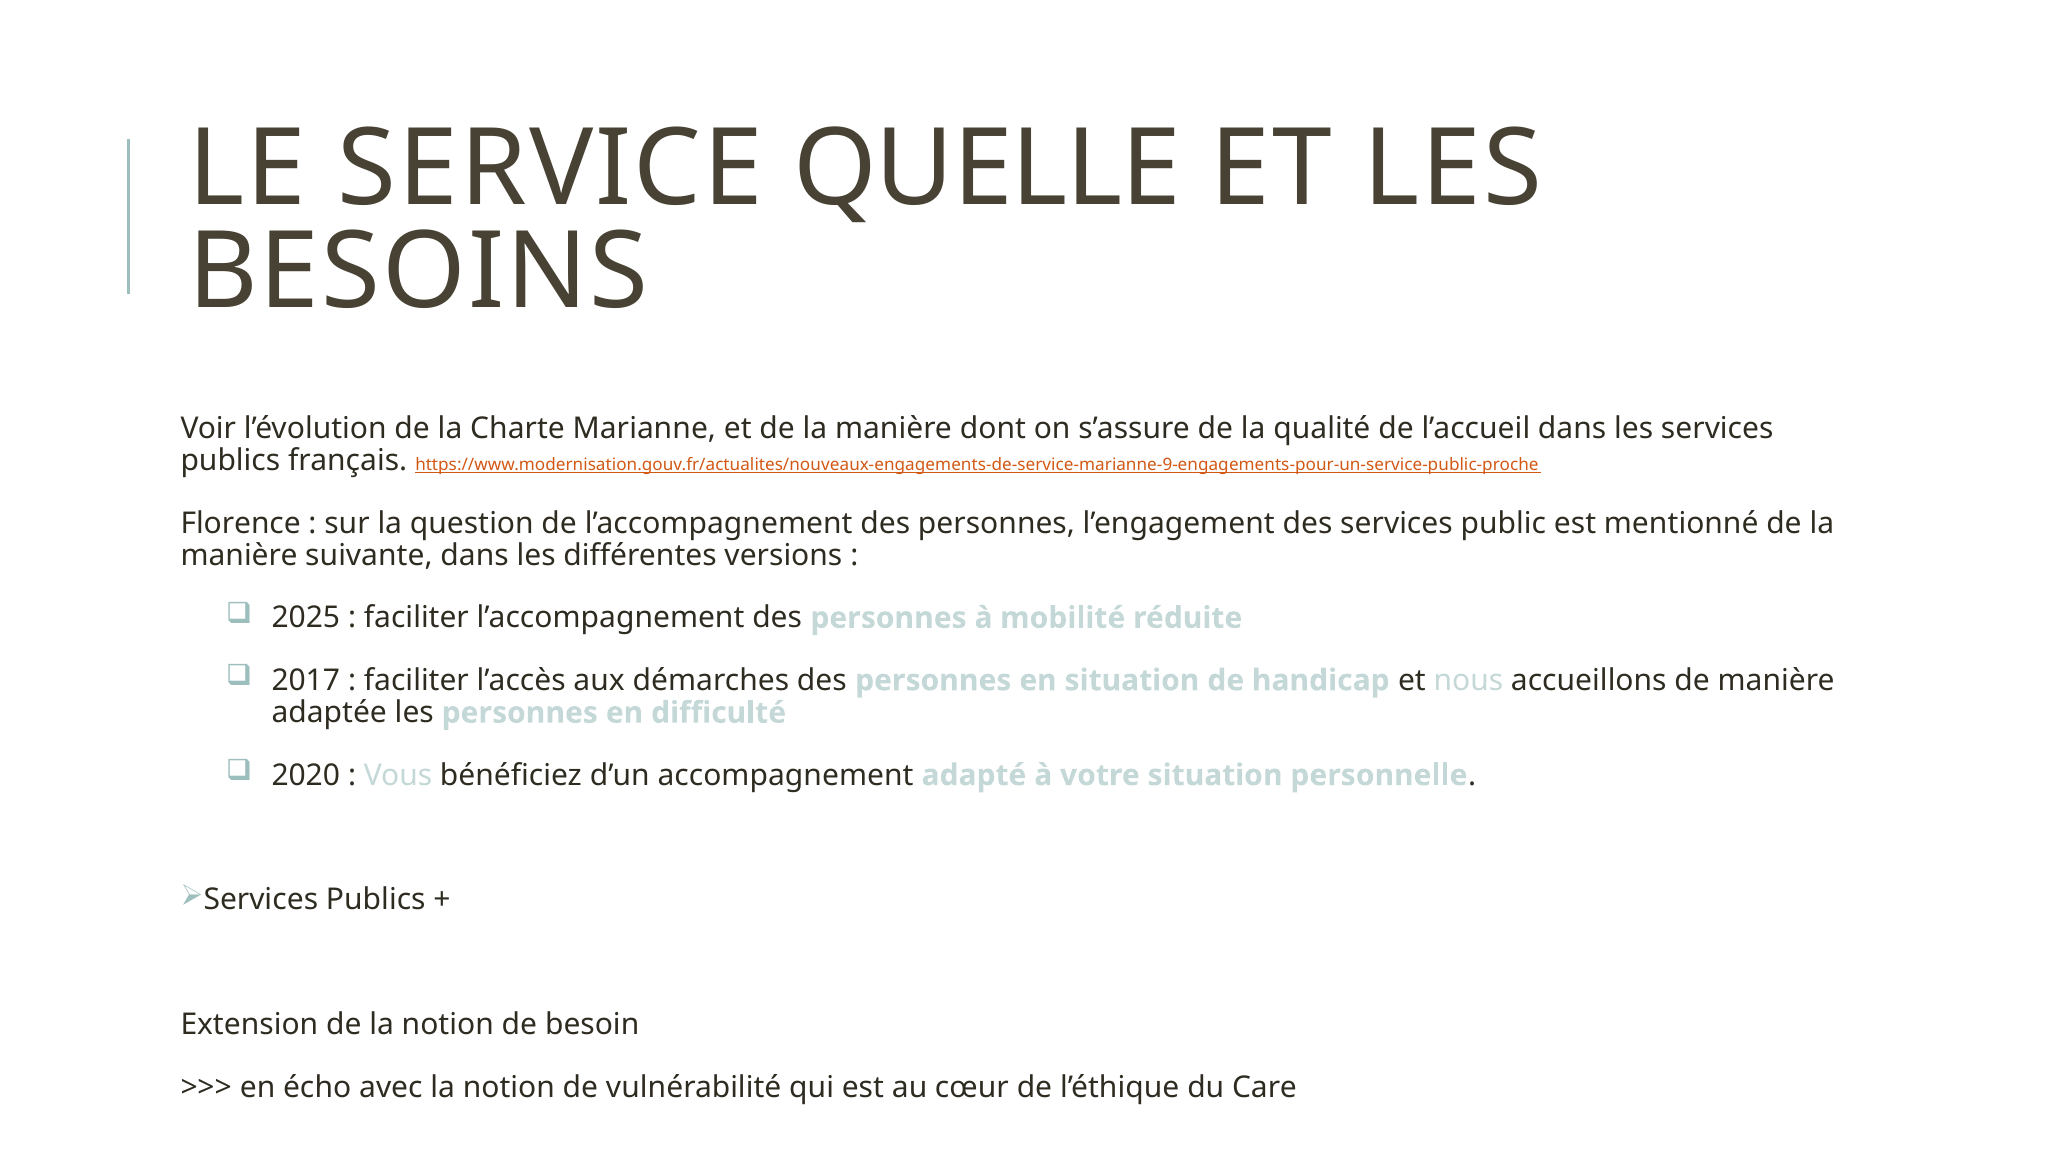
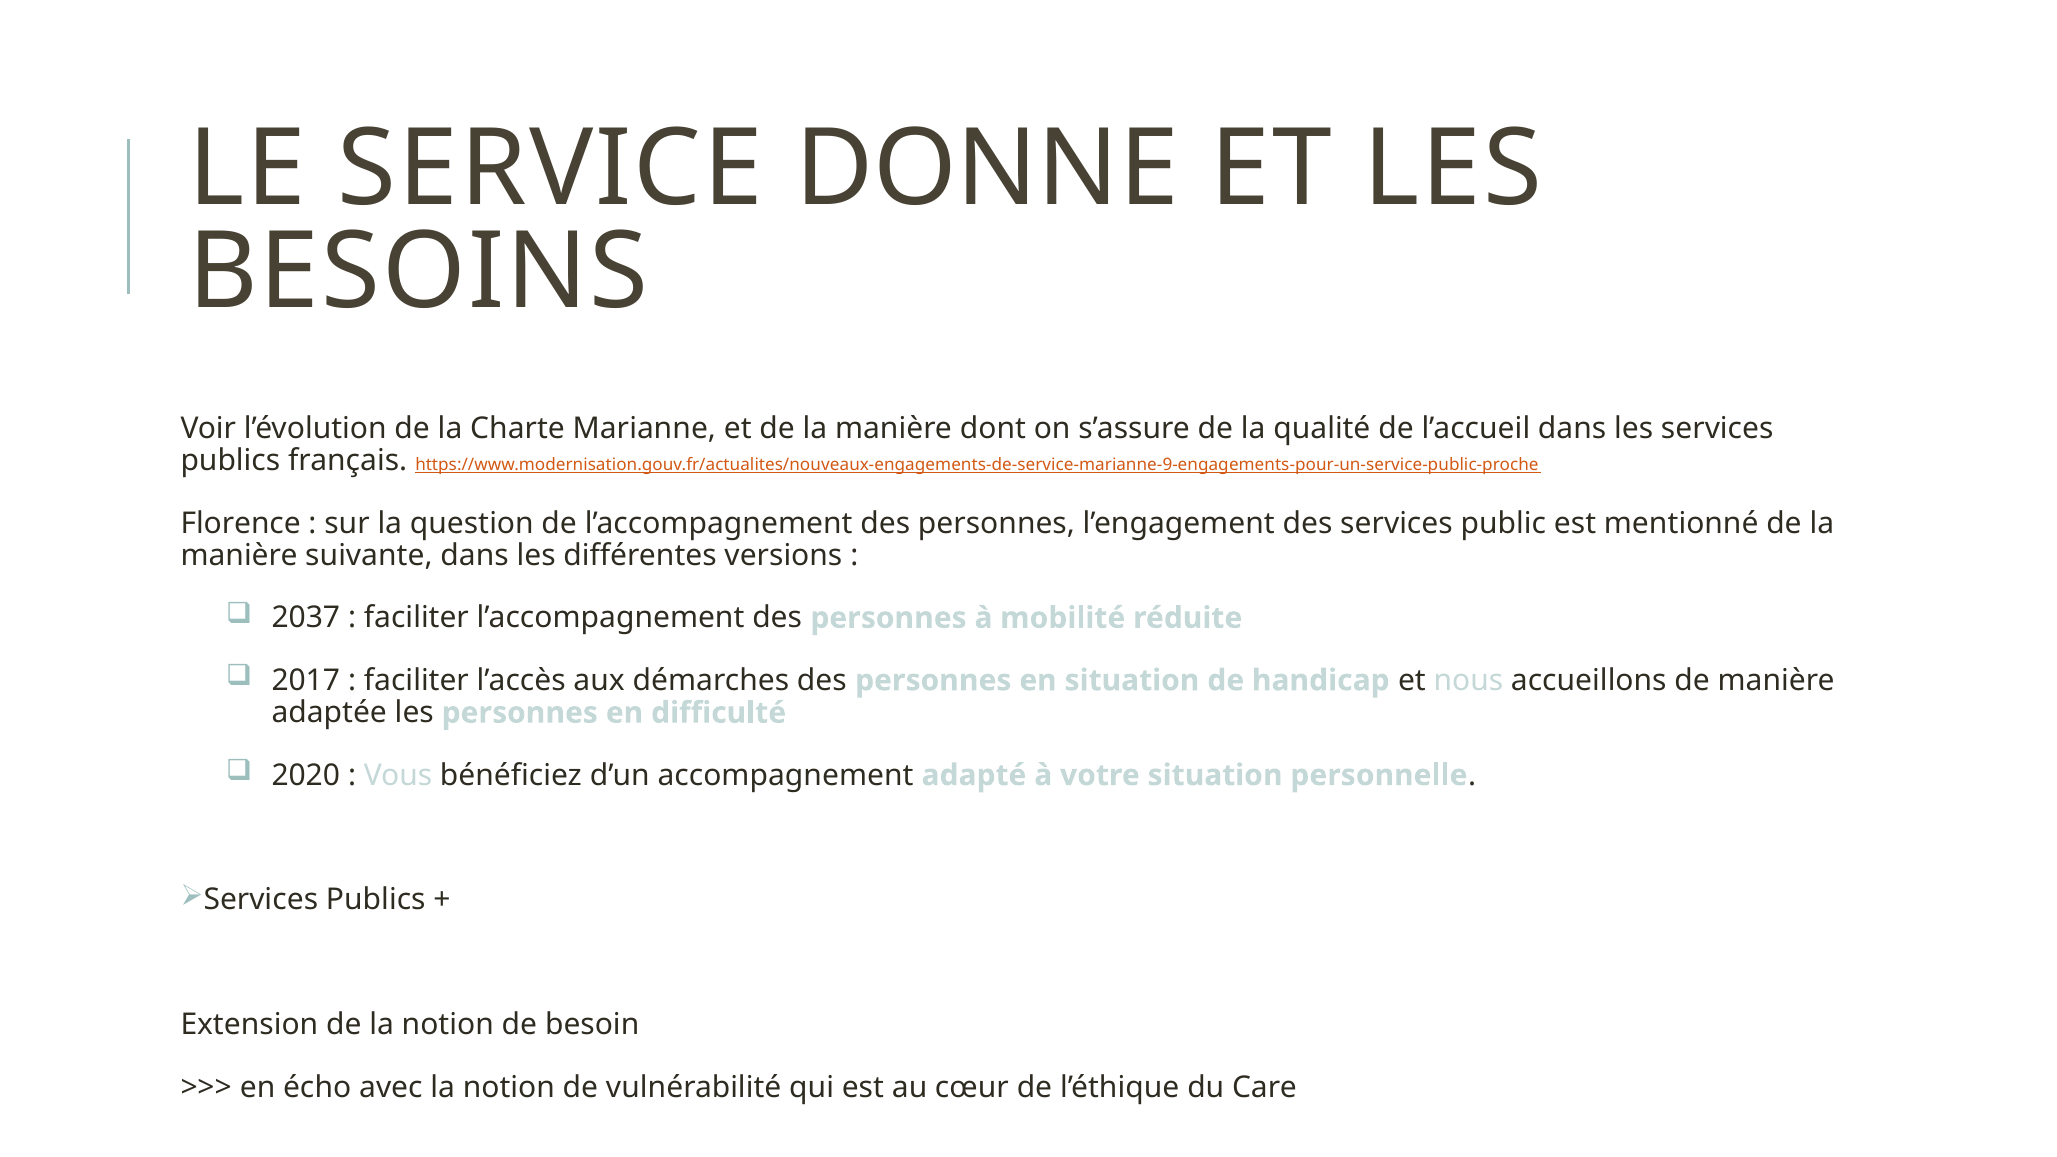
QUELLE: QUELLE -> DONNE
2025: 2025 -> 2037
